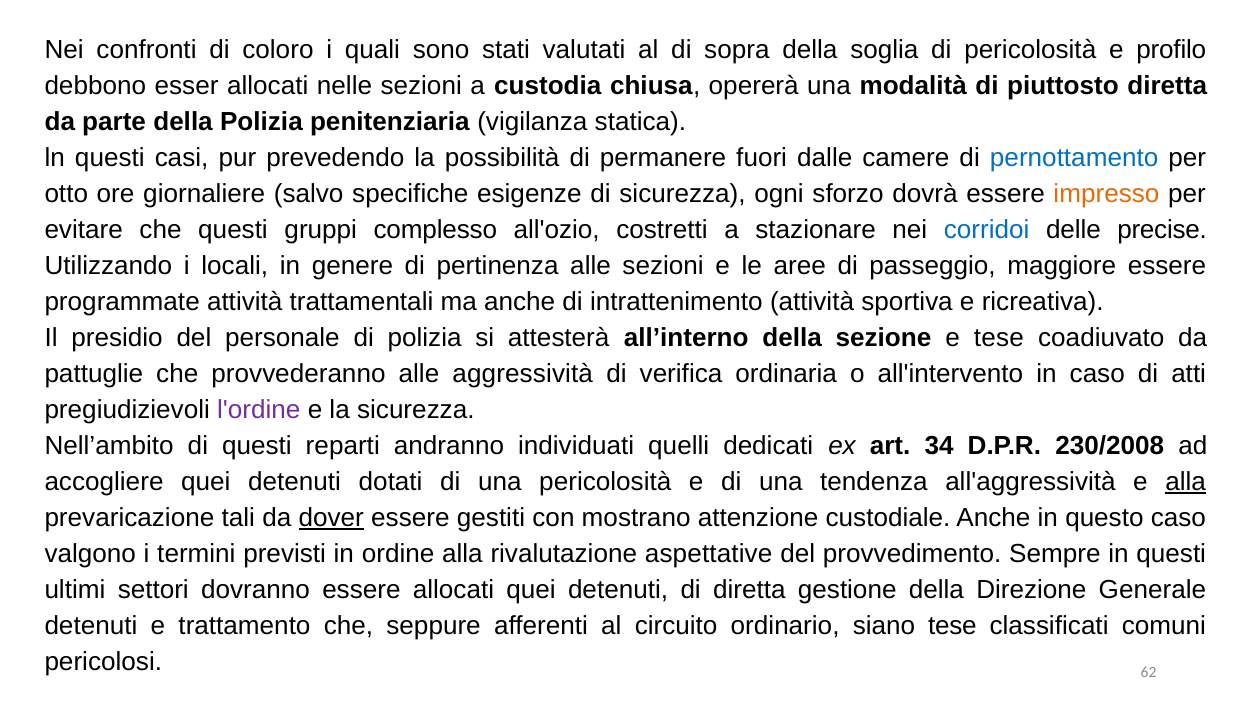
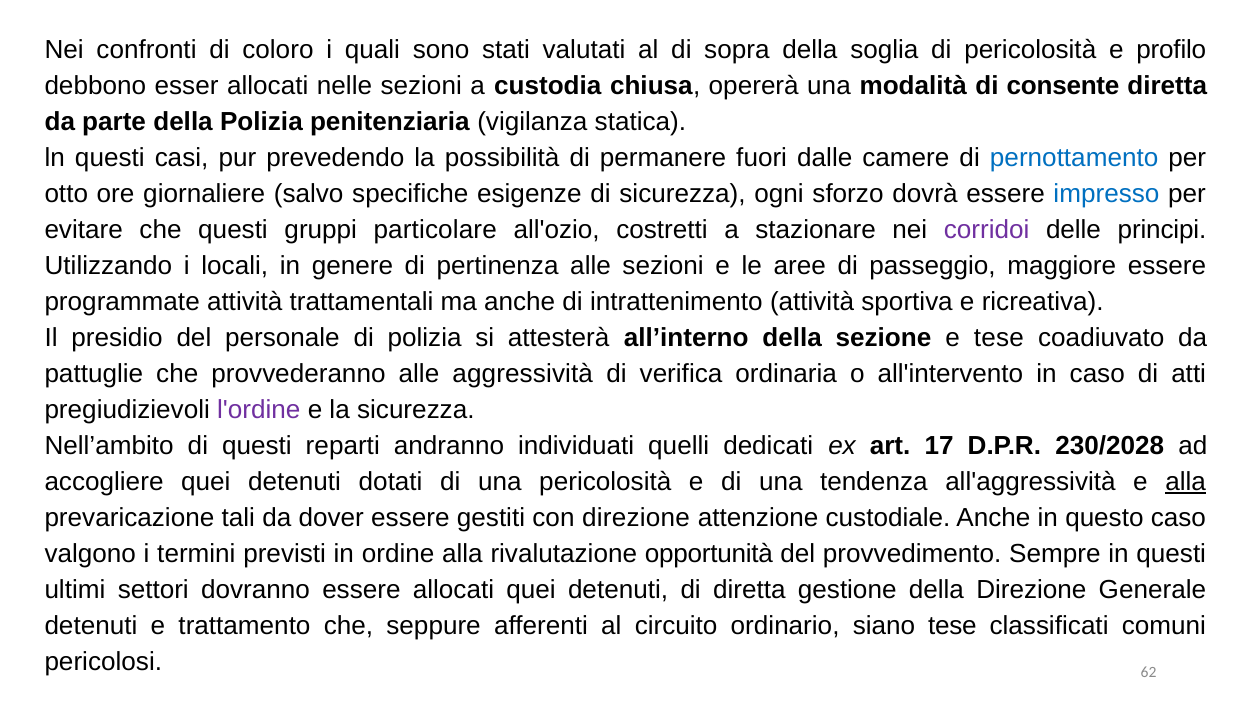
piuttosto: piuttosto -> consente
impresso colour: orange -> blue
complesso: complesso -> particolare
corridoi colour: blue -> purple
precise: precise -> principi
34: 34 -> 17
230/2008: 230/2008 -> 230/2028
dover underline: present -> none
con mostrano: mostrano -> direzione
aspettative: aspettative -> opportunità
